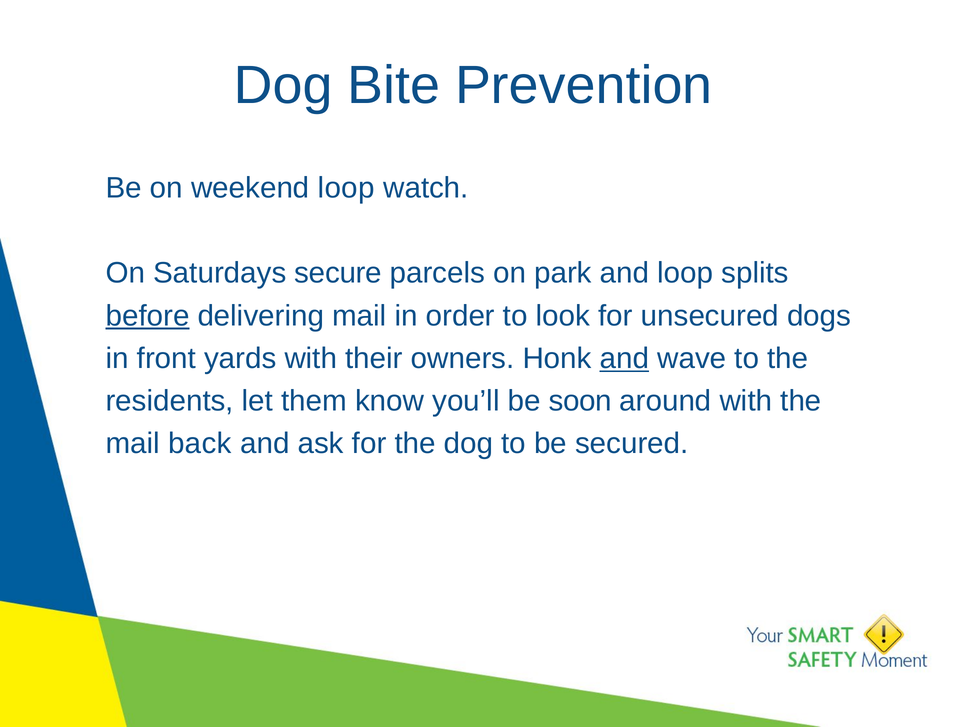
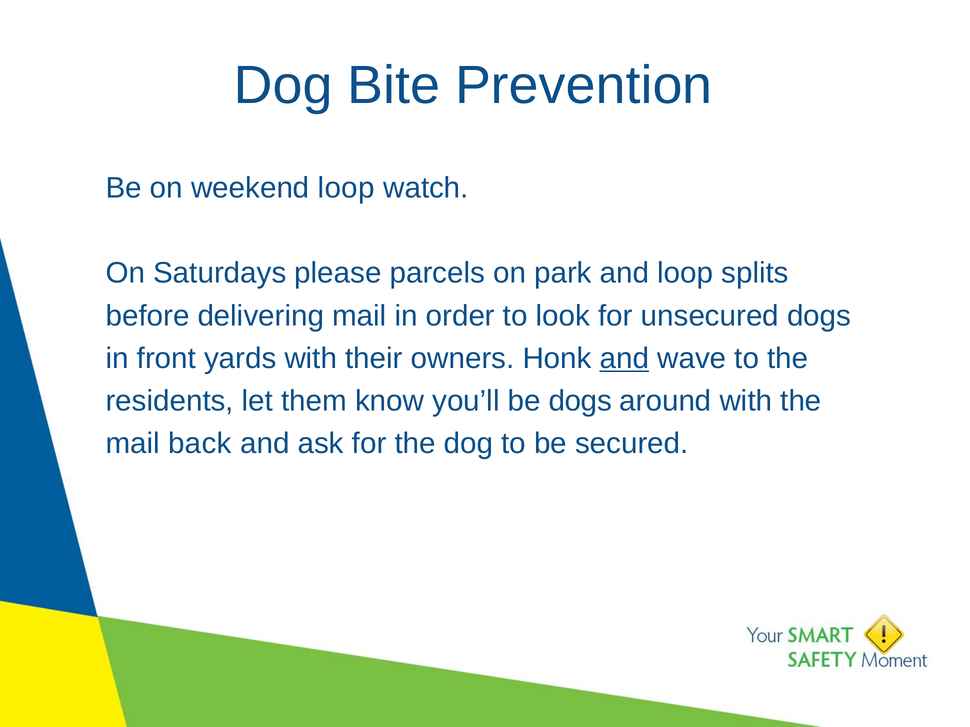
secure: secure -> please
before underline: present -> none
be soon: soon -> dogs
